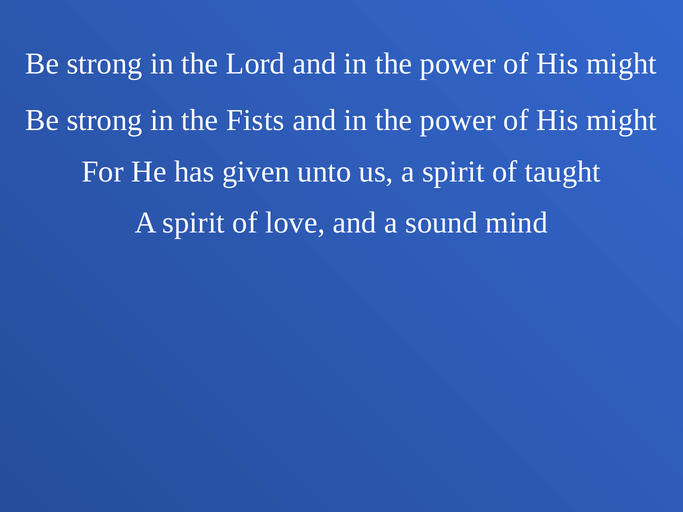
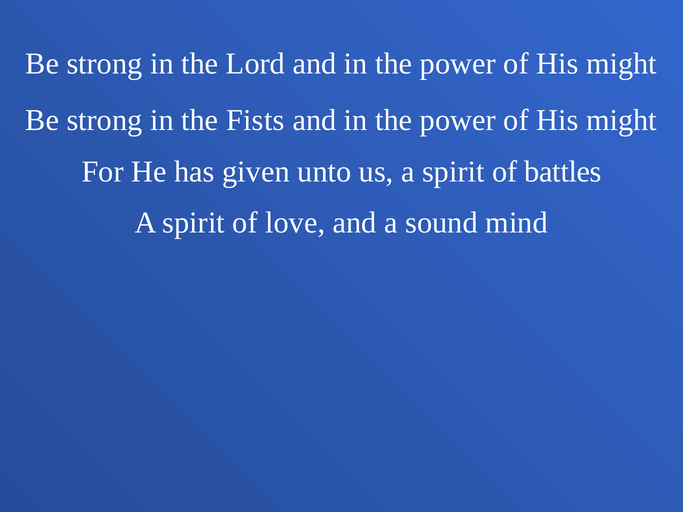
taught: taught -> battles
